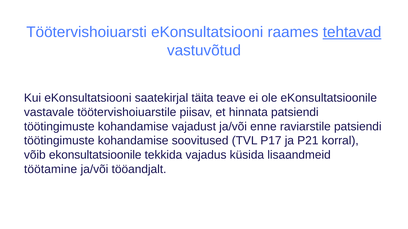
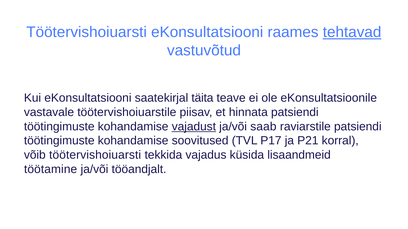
vajadust underline: none -> present
enne: enne -> saab
võib ekonsultatsioonile: ekonsultatsioonile -> töötervishoiuarsti
